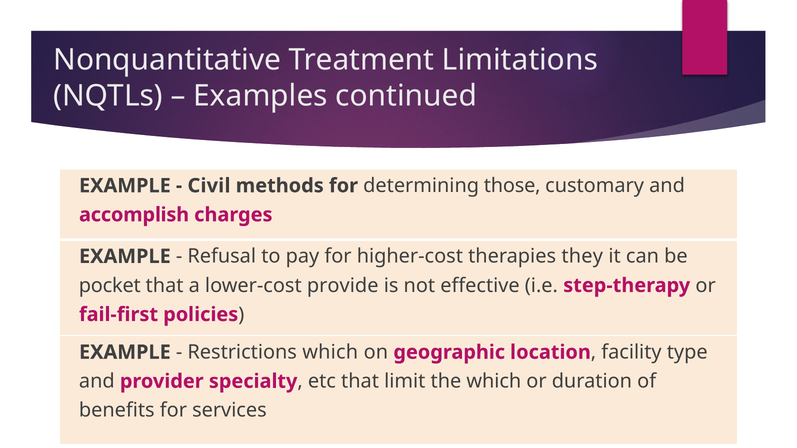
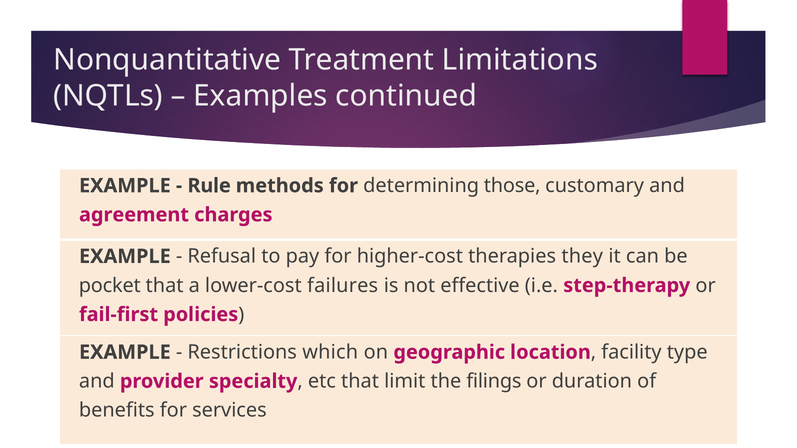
Civil: Civil -> Rule
accomplish: accomplish -> agreement
provide: provide -> failures
the which: which -> filings
